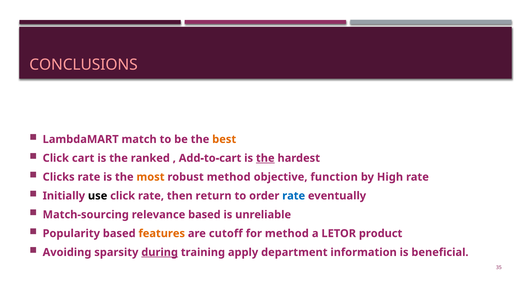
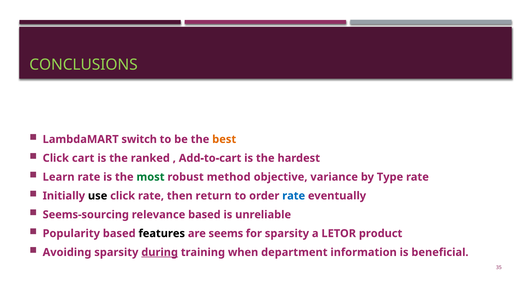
CONCLUSIONS colour: pink -> light green
match: match -> switch
the at (265, 158) underline: present -> none
Clicks: Clicks -> Learn
most colour: orange -> green
function: function -> variance
High: High -> Type
Match-sourcing: Match-sourcing -> Seems-sourcing
features colour: orange -> black
cutoff: cutoff -> seems
for method: method -> sparsity
apply: apply -> when
